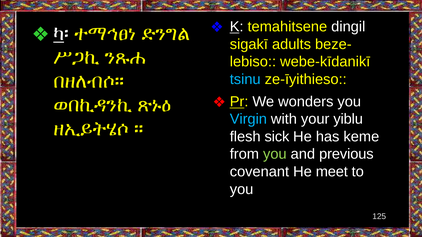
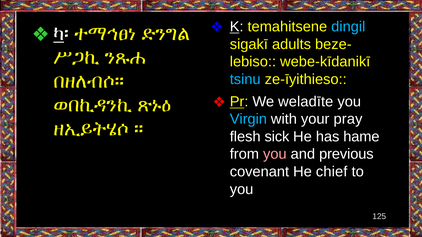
dingil colour: white -> light blue
wonders: wonders -> weladīte
yiblu: yiblu -> pray
keme: keme -> hame
you at (275, 154) colour: light green -> pink
meet: meet -> chief
